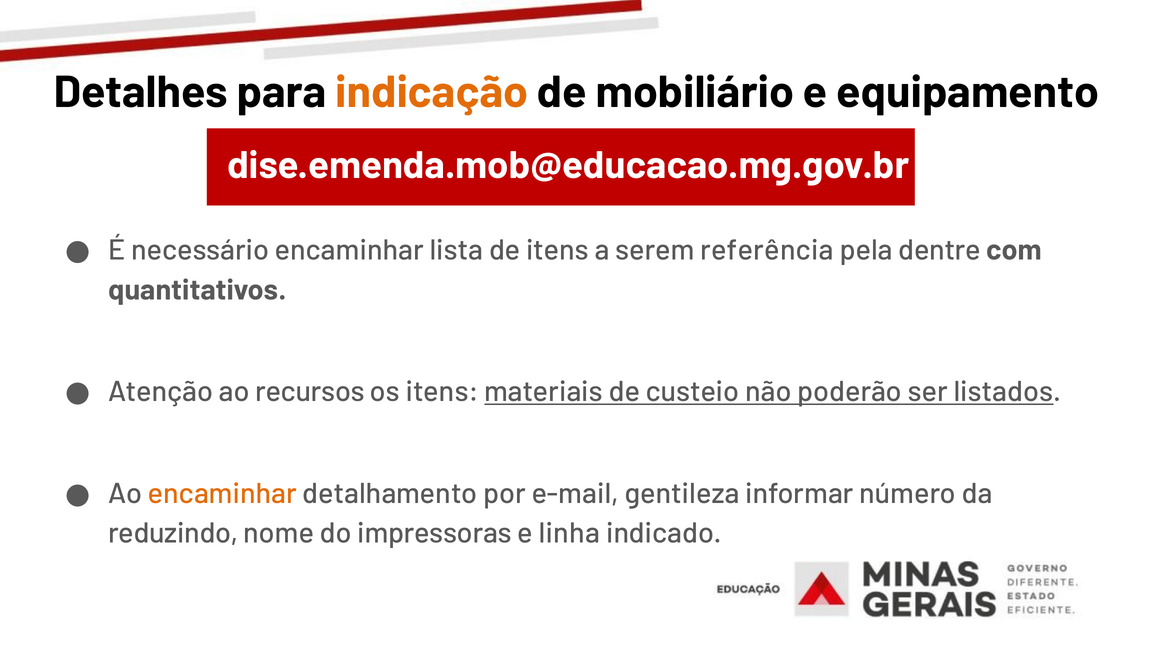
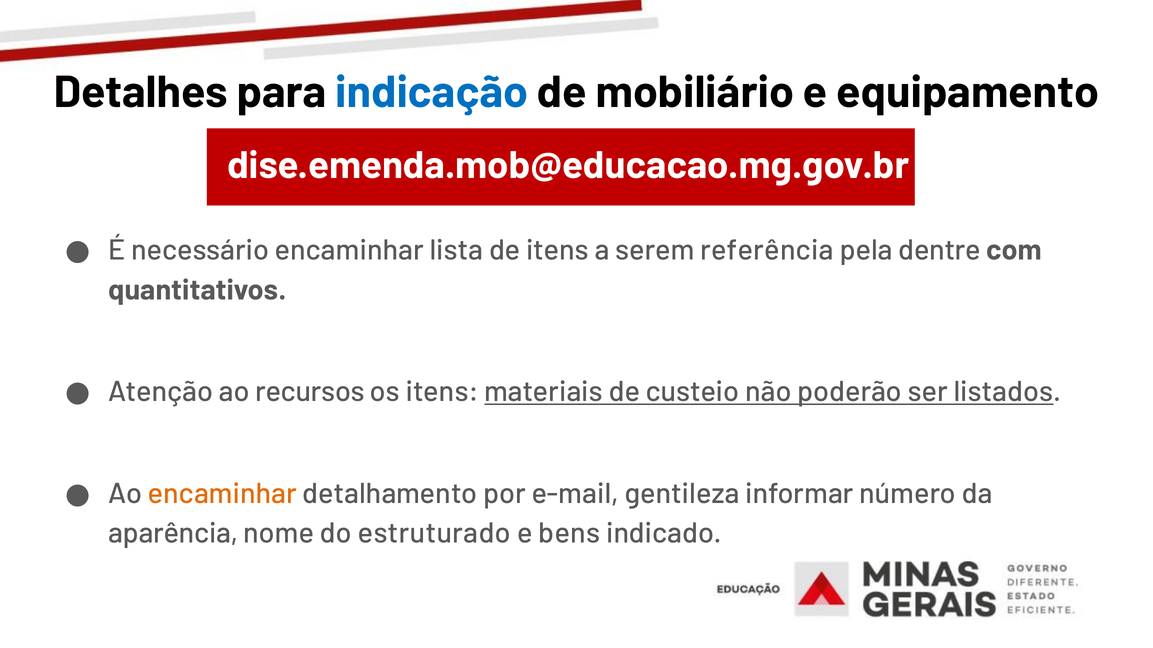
indicação colour: orange -> blue
reduzindo: reduzindo -> aparência
impressoras: impressoras -> estruturado
linha: linha -> bens
